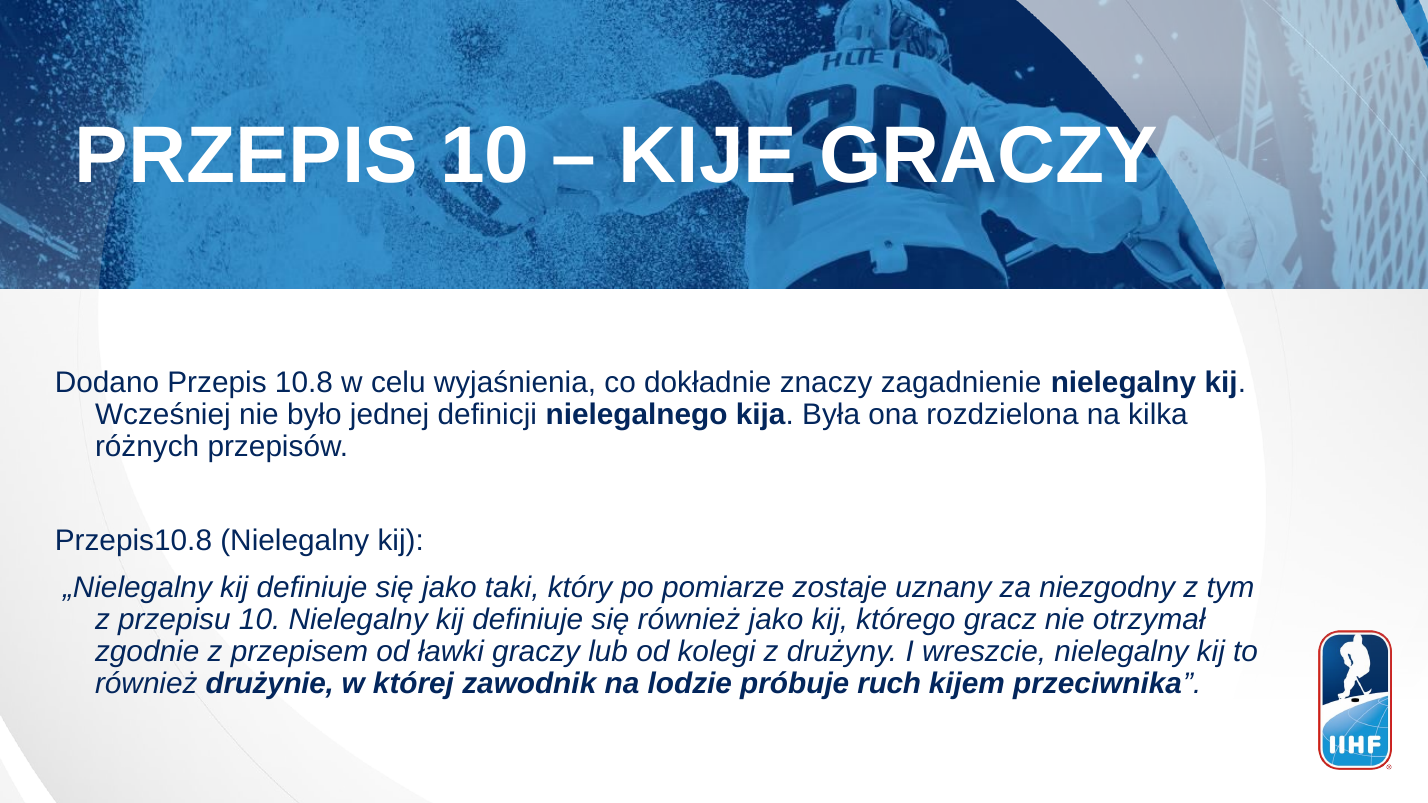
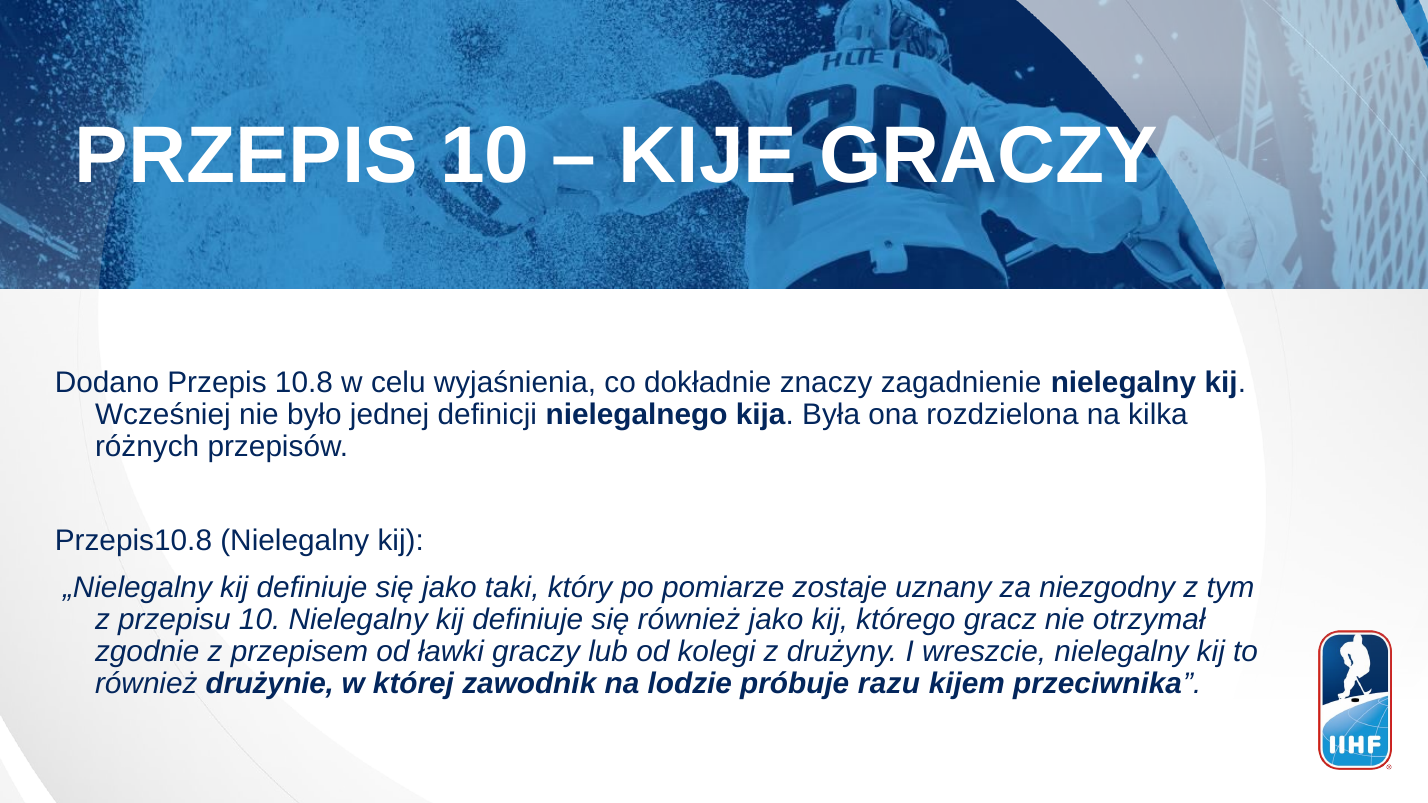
ruch: ruch -> razu
